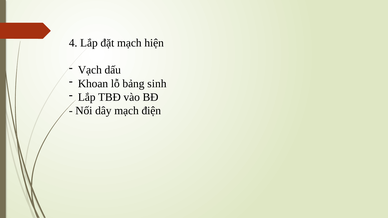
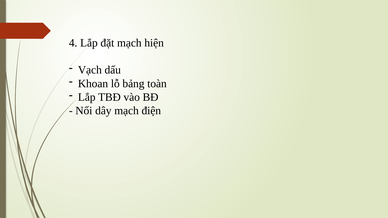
sinh: sinh -> toàn
